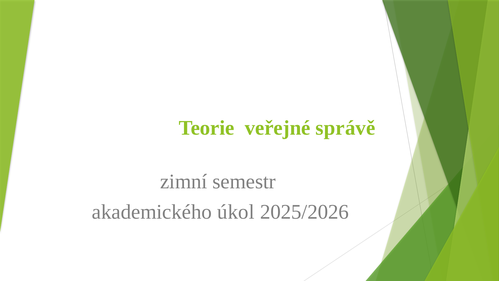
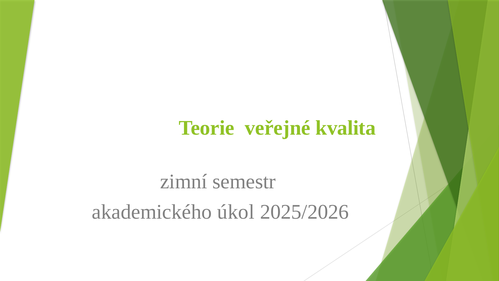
správě: správě -> kvalita
